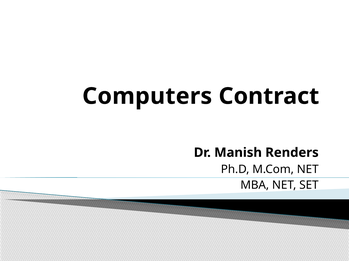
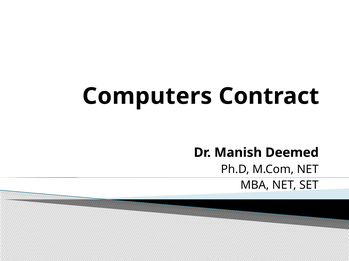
Renders: Renders -> Deemed
